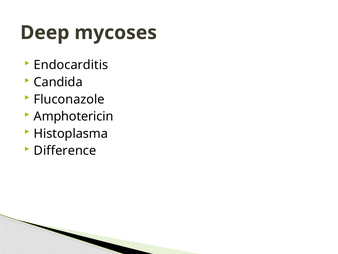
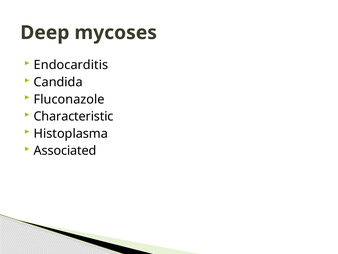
Amphotericin: Amphotericin -> Characteristic
Difference: Difference -> Associated
